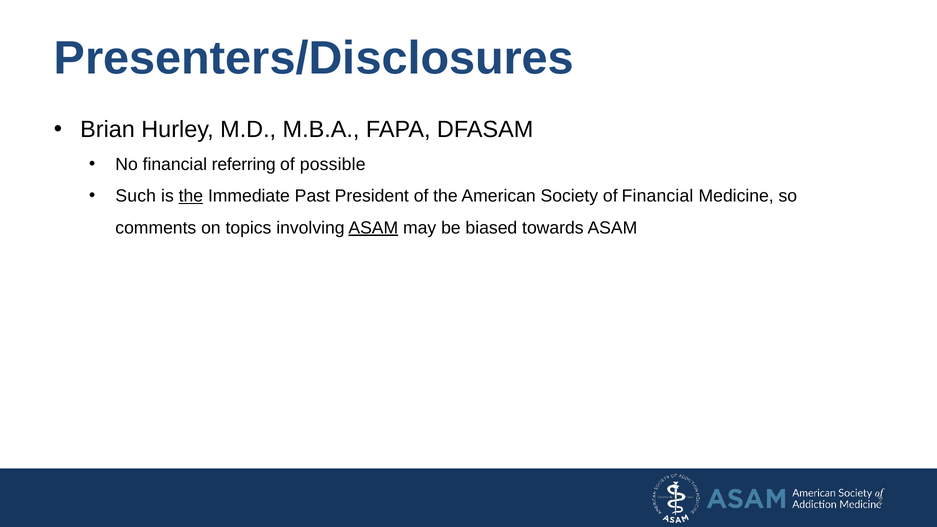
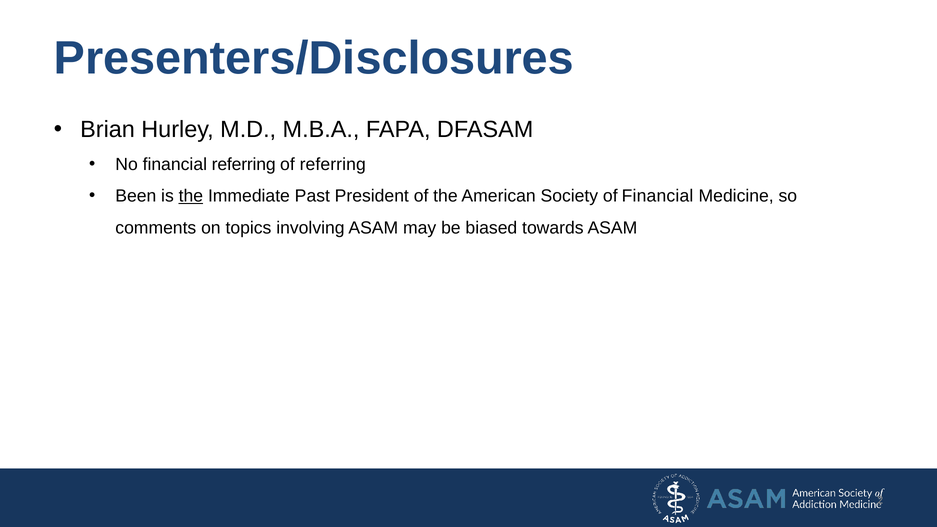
of possible: possible -> referring
Such: Such -> Been
ASAM at (373, 228) underline: present -> none
